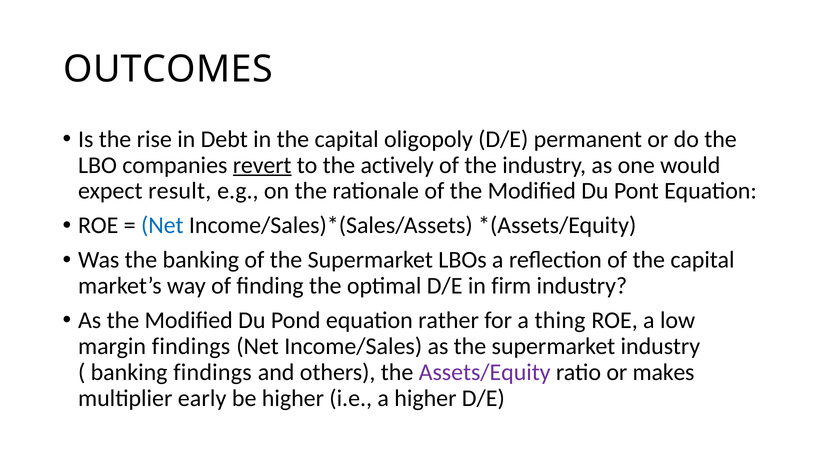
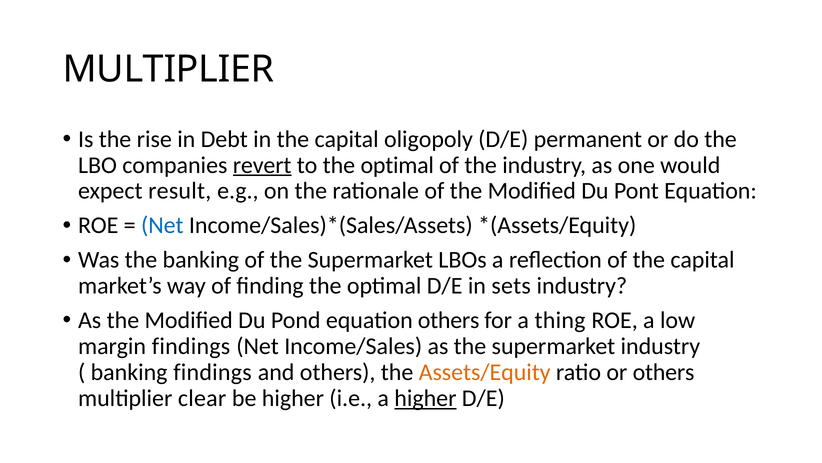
OUTCOMES at (168, 69): OUTCOMES -> MULTIPLIER
to the actively: actively -> optimal
firm: firm -> sets
equation rather: rather -> others
Assets/Equity colour: purple -> orange
or makes: makes -> others
early: early -> clear
higher at (425, 398) underline: none -> present
